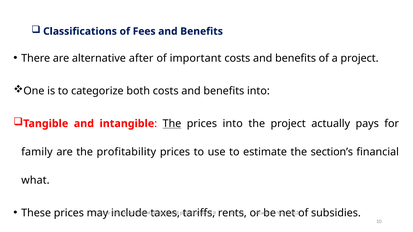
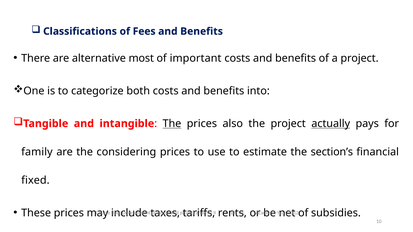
after: after -> most
prices into: into -> also
actually underline: none -> present
profitability: profitability -> considering
what: what -> fixed
